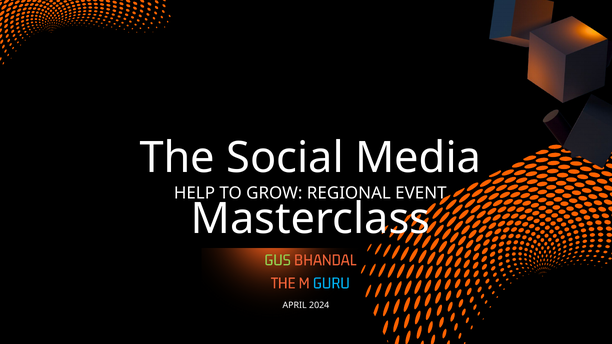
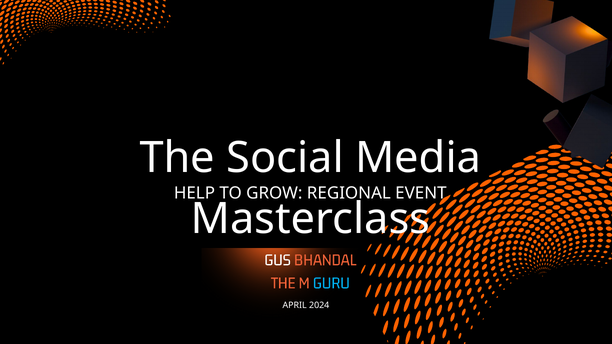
GUS colour: light green -> white
